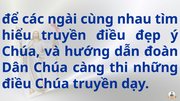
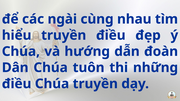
càng: càng -> tuôn
